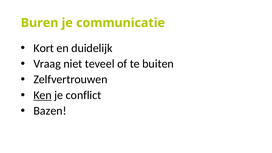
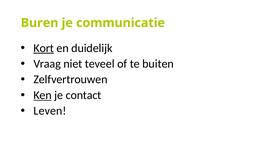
Kort underline: none -> present
conflict: conflict -> contact
Bazen: Bazen -> Leven
